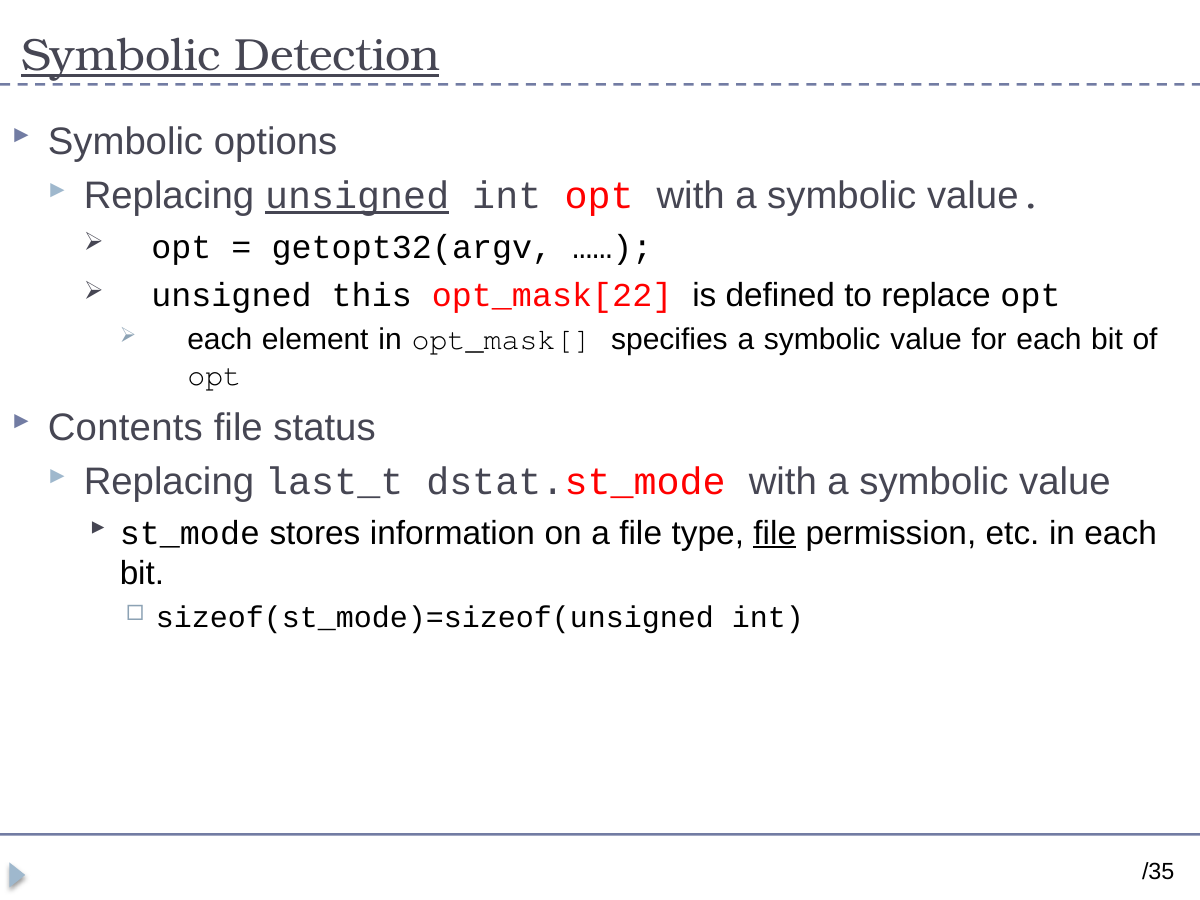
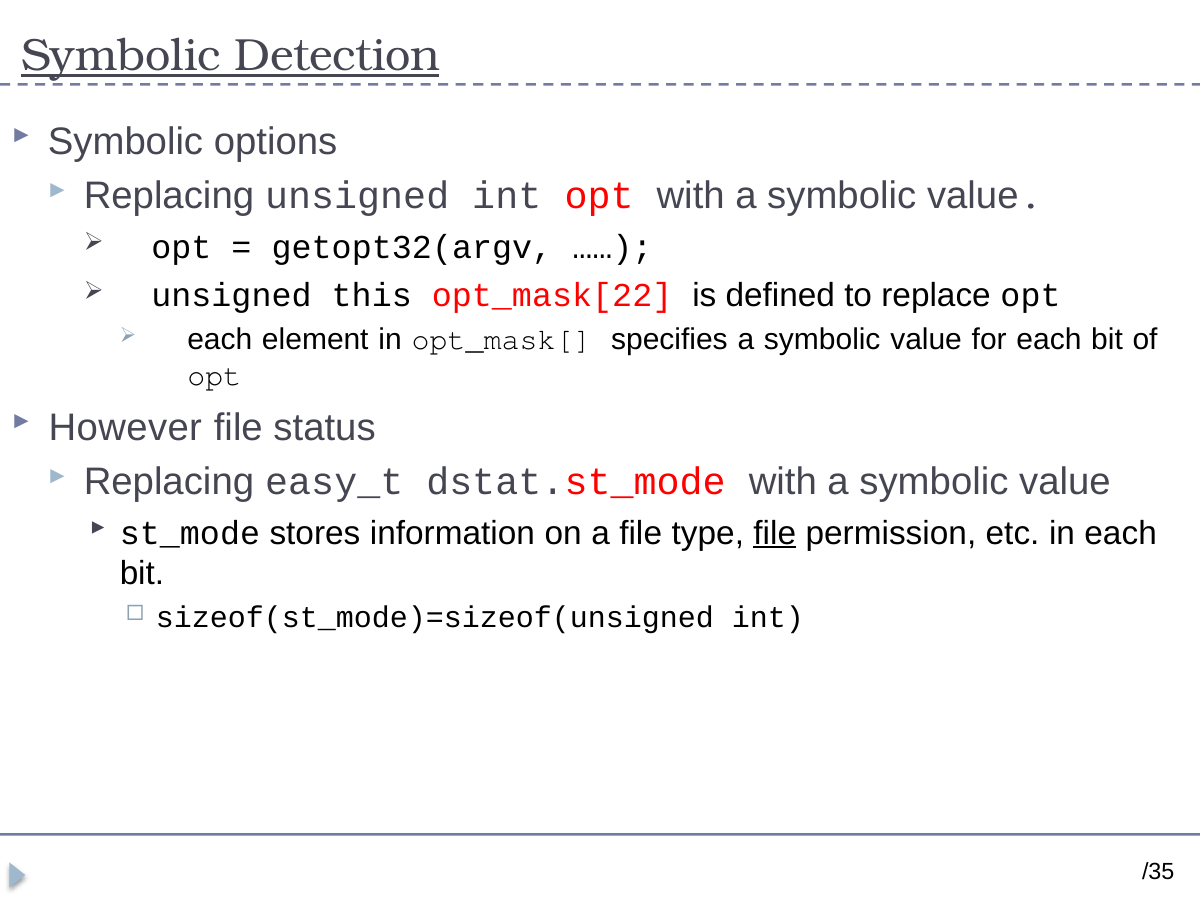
unsigned at (357, 196) underline: present -> none
Contents: Contents -> However
last_t: last_t -> easy_t
